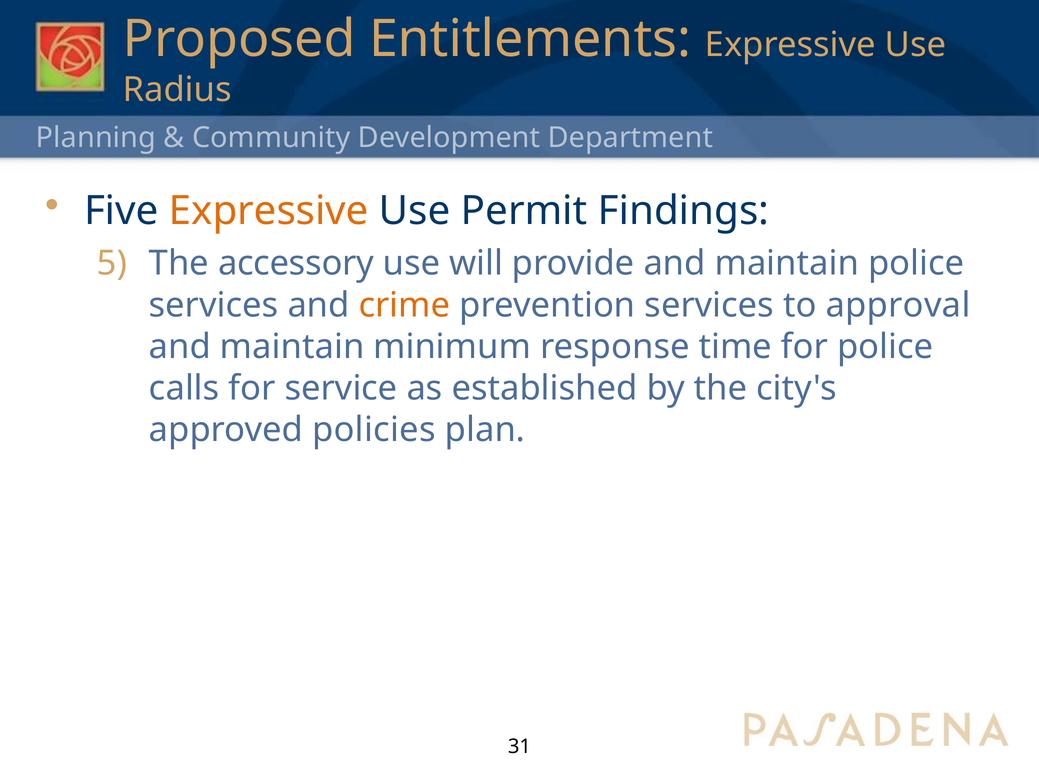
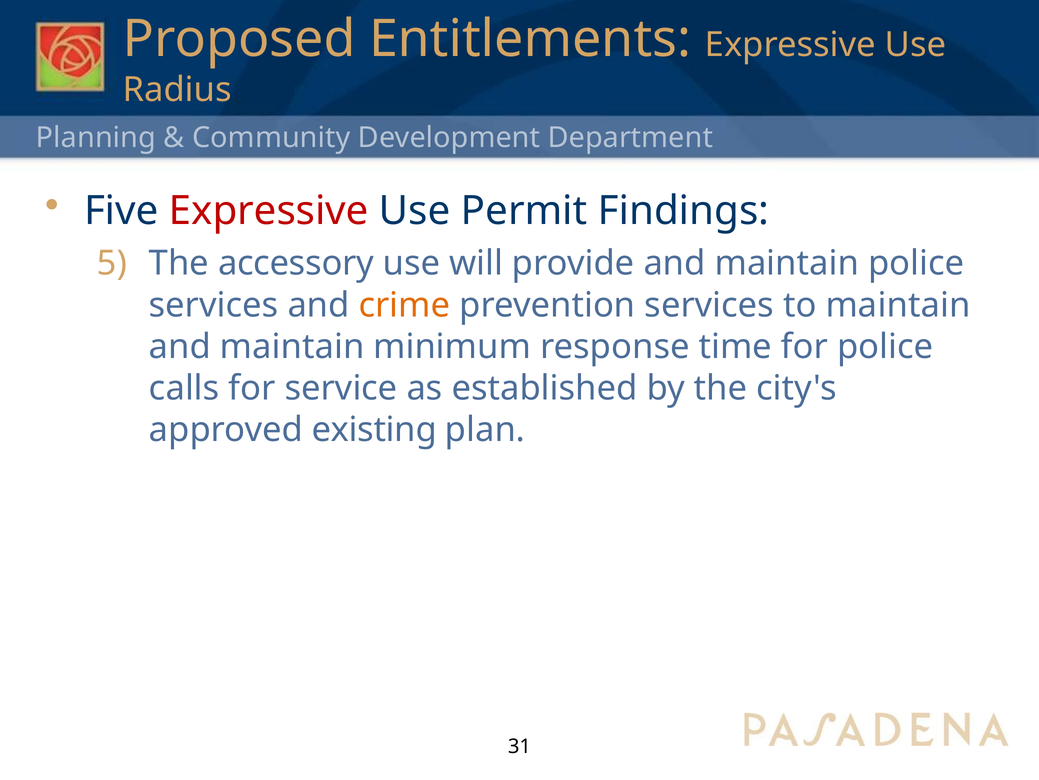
Expressive at (269, 211) colour: orange -> red
to approval: approval -> maintain
policies: policies -> existing
